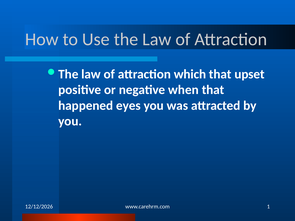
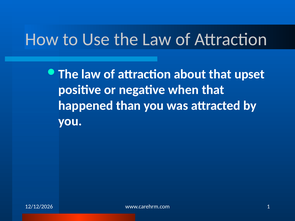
which: which -> about
eyes: eyes -> than
